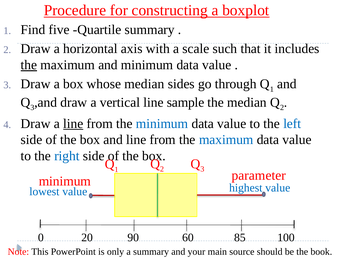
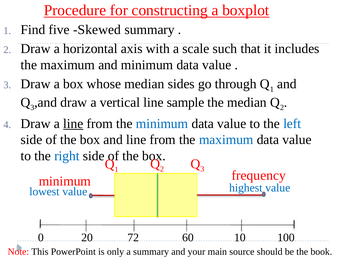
Quartile: Quartile -> Skewed
the at (29, 65) underline: present -> none
parameter: parameter -> frequency
90: 90 -> 72
85: 85 -> 10
